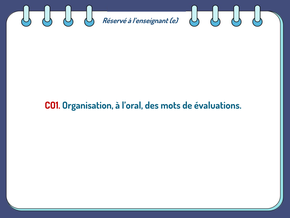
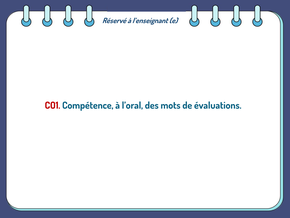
Organisation: Organisation -> Compétence
